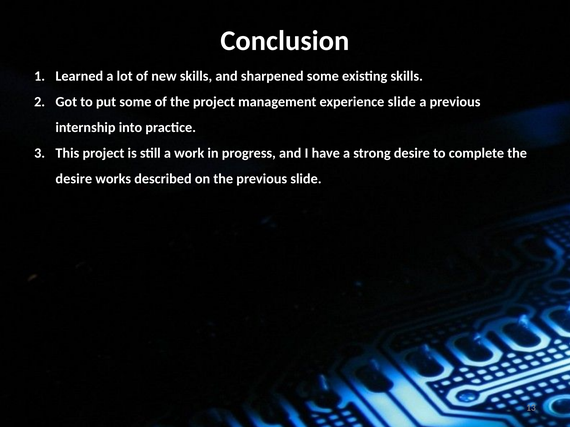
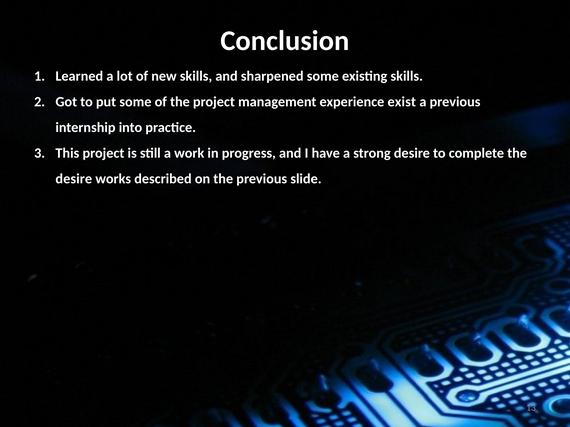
experience slide: slide -> exist
